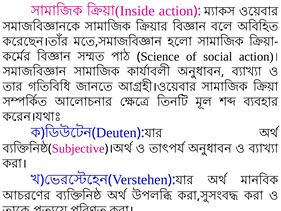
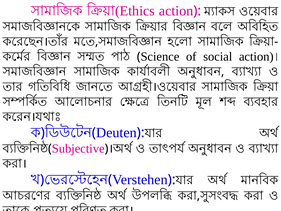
Inside: Inside -> Ethics
